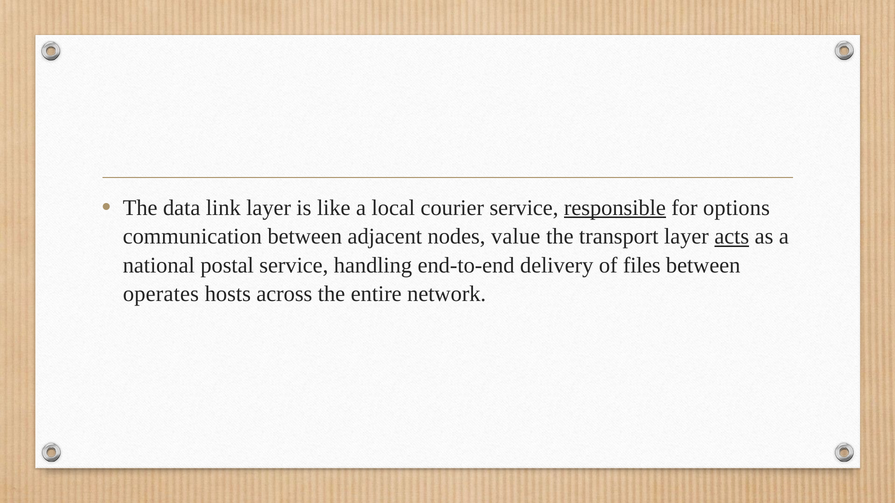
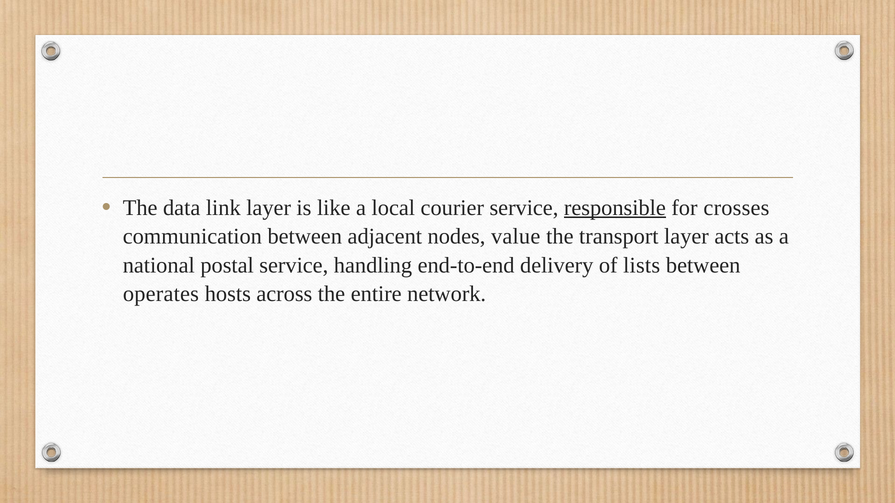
options: options -> crosses
acts underline: present -> none
files: files -> lists
